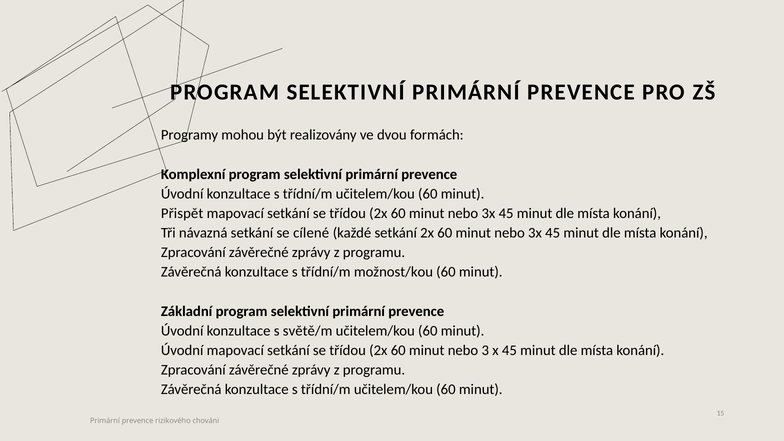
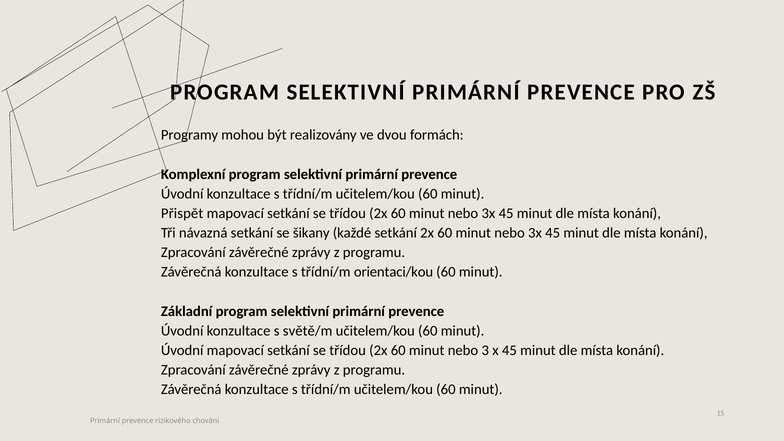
cílené: cílené -> šikany
možnost/kou: možnost/kou -> orientaci/kou
